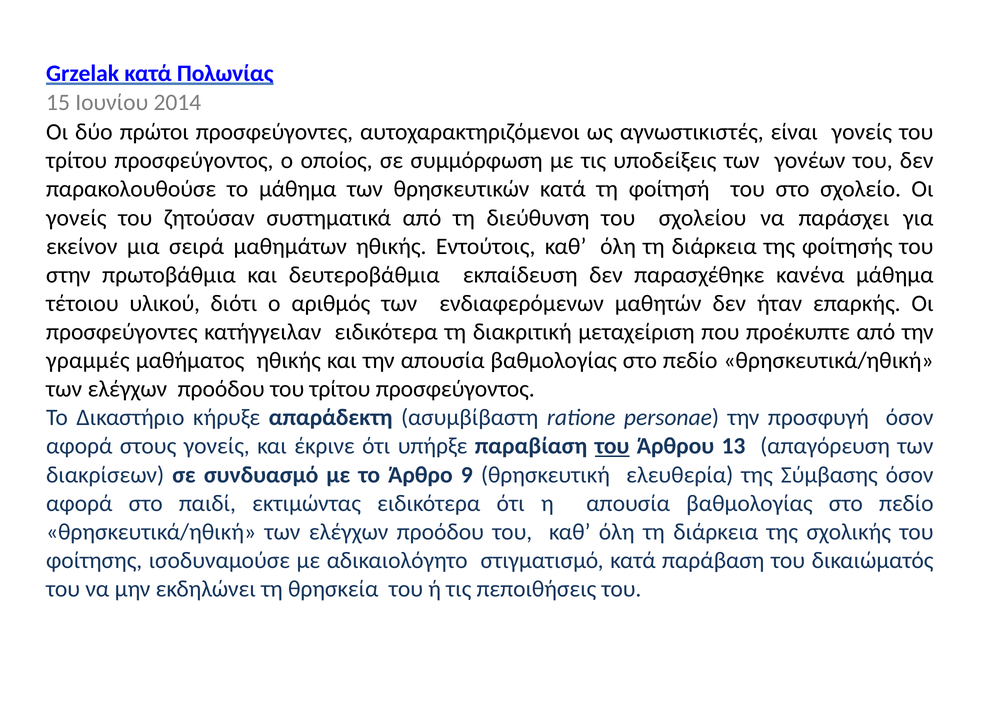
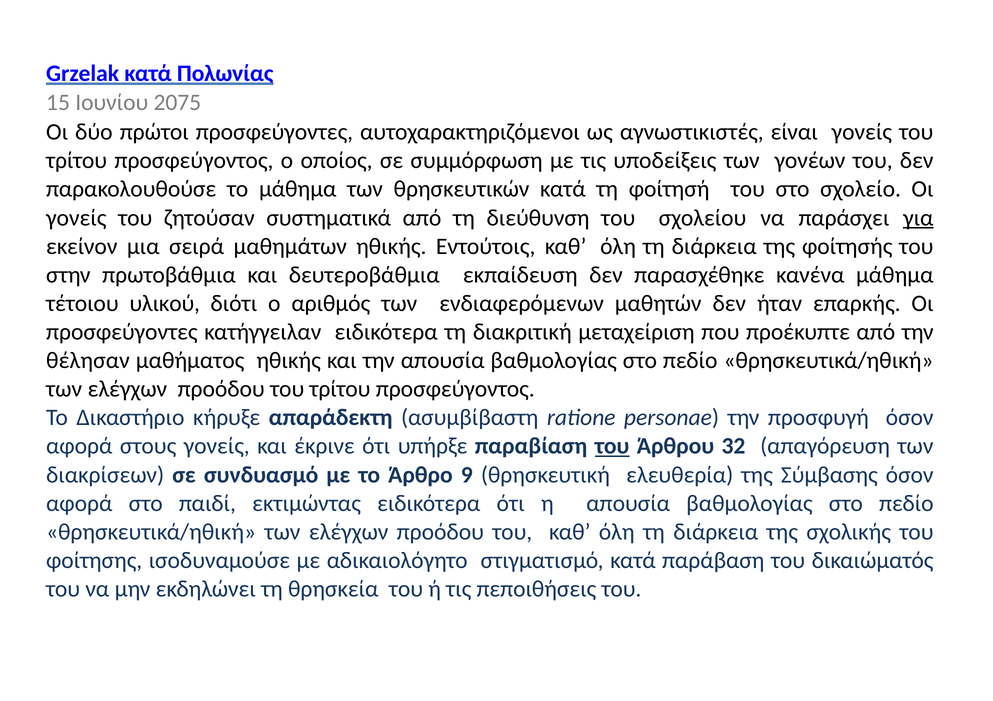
2014: 2014 -> 2075
για underline: none -> present
γραμμές: γραμμές -> θέλησαν
13: 13 -> 32
